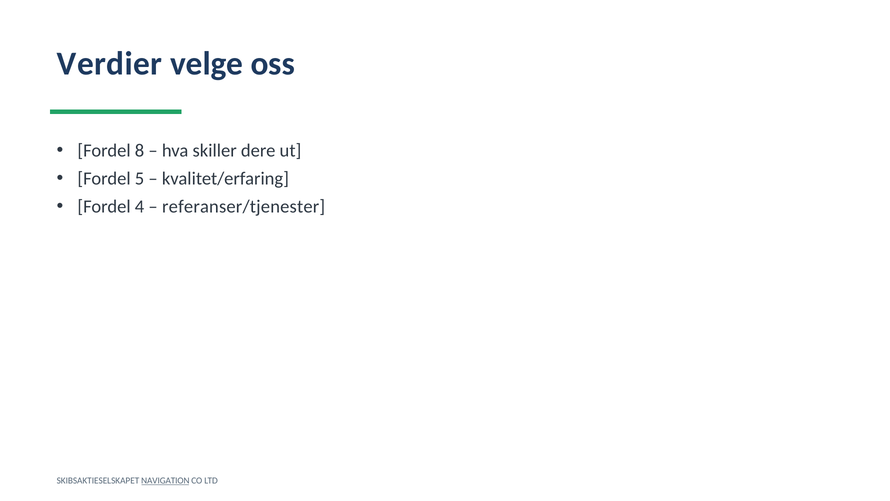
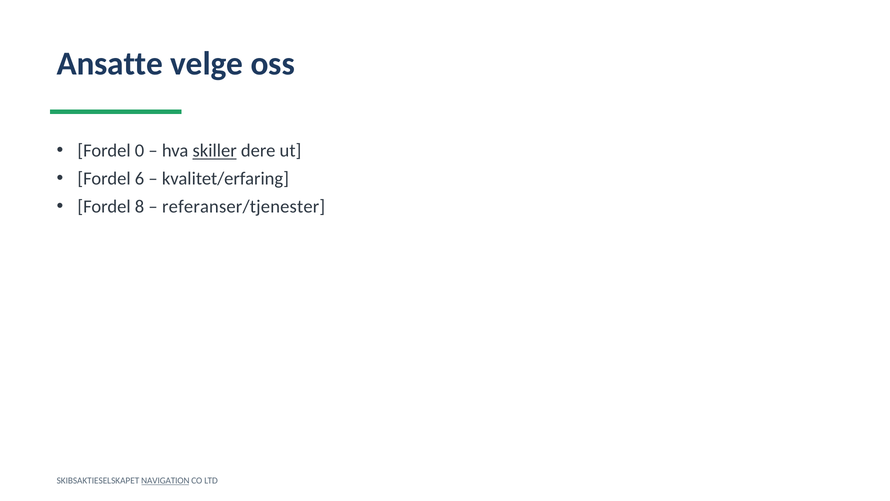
Verdier: Verdier -> Ansatte
8: 8 -> 0
skiller underline: none -> present
5: 5 -> 6
4: 4 -> 8
